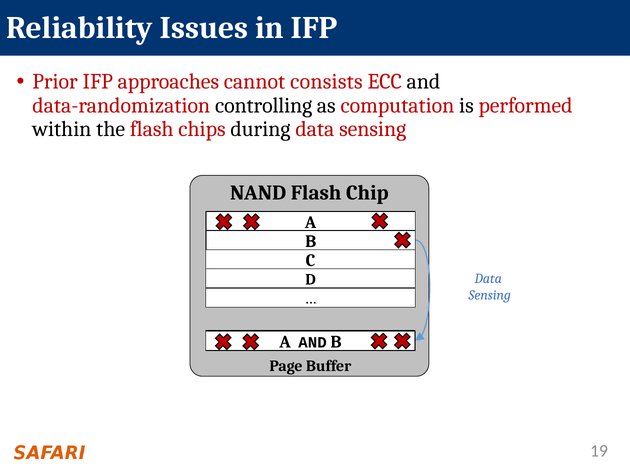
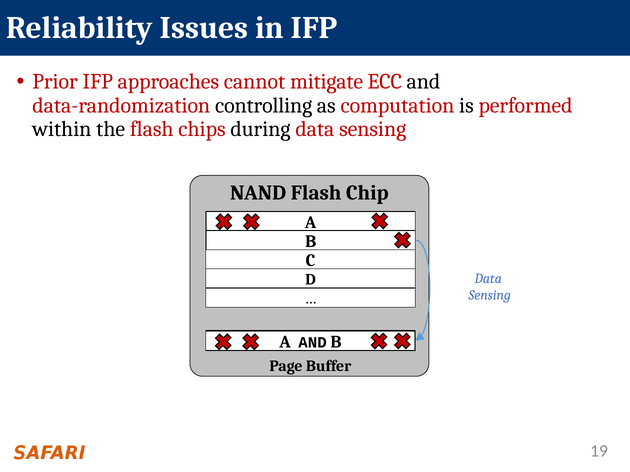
consists: consists -> mitigate
